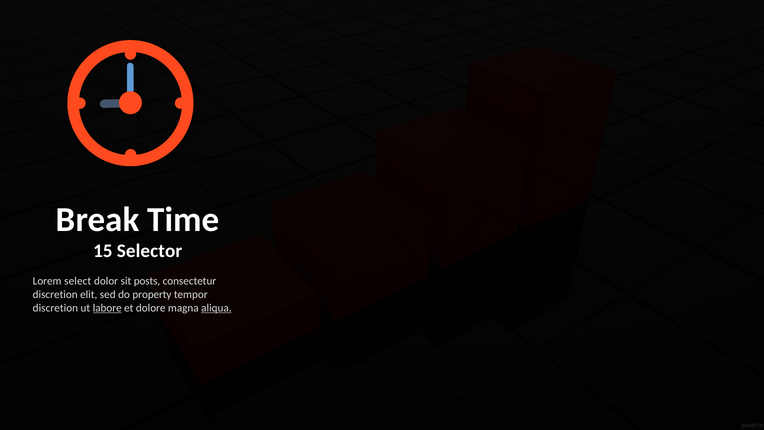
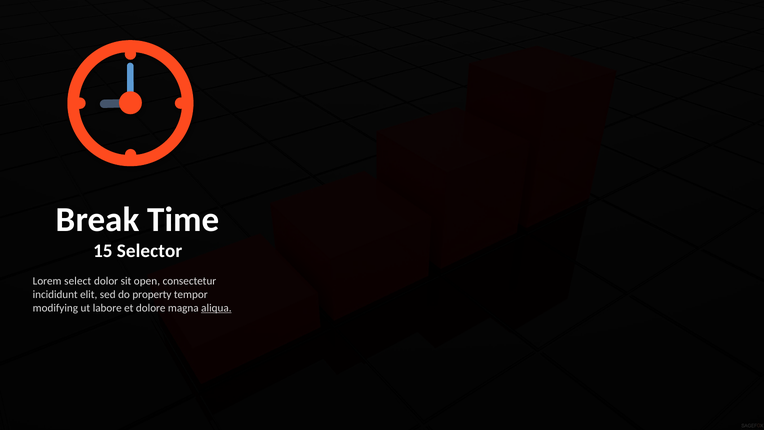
posts: posts -> open
discretion at (55, 294): discretion -> incididunt
discretion at (55, 308): discretion -> modifying
labore underline: present -> none
